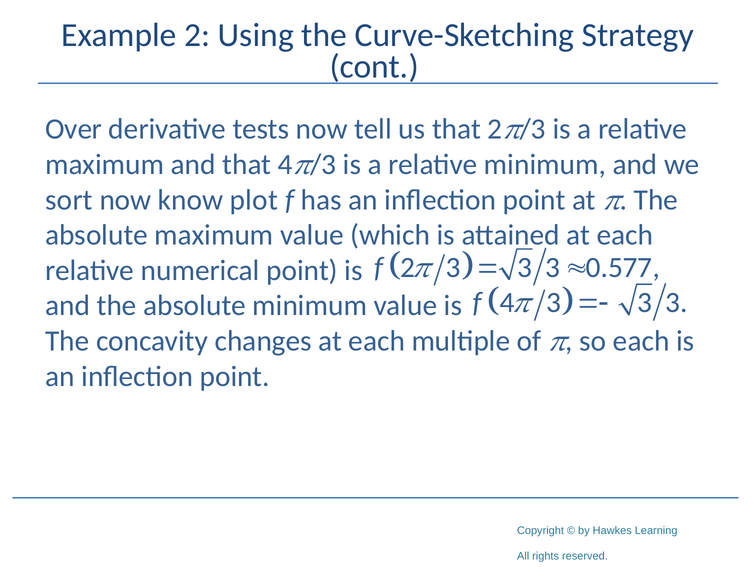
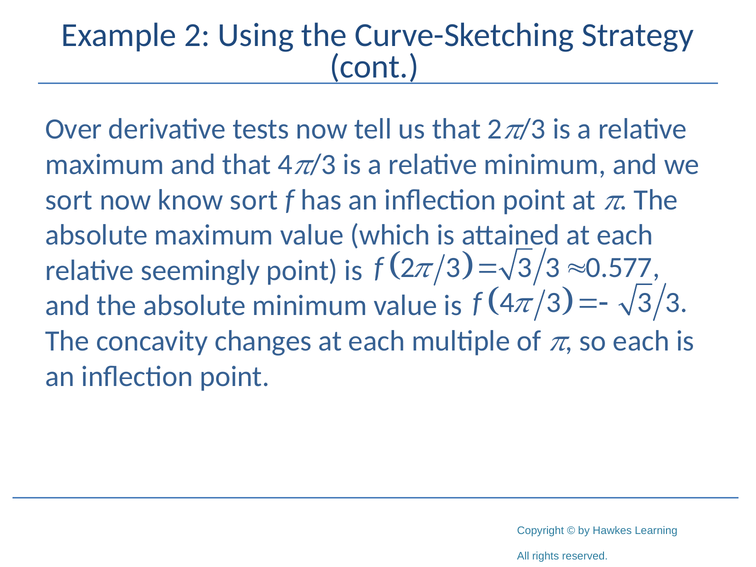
know plot: plot -> sort
numerical: numerical -> seemingly
